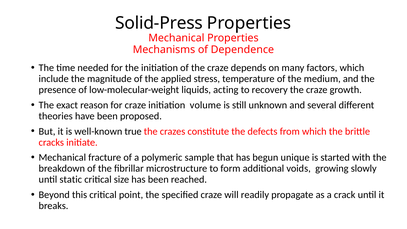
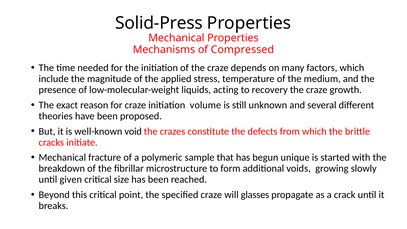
Dependence: Dependence -> Compressed
true: true -> void
static: static -> given
readily: readily -> glasses
